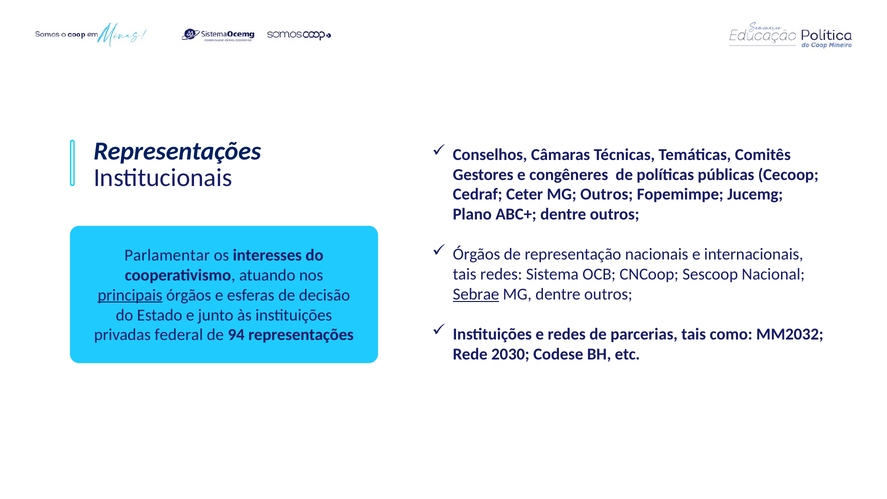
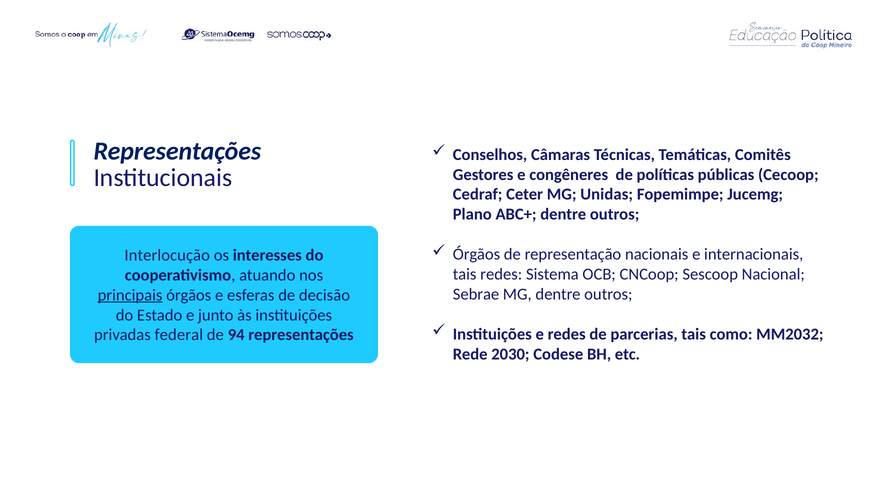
MG Outros: Outros -> Unidas
Parlamentar: Parlamentar -> Interlocução
Sebrae underline: present -> none
